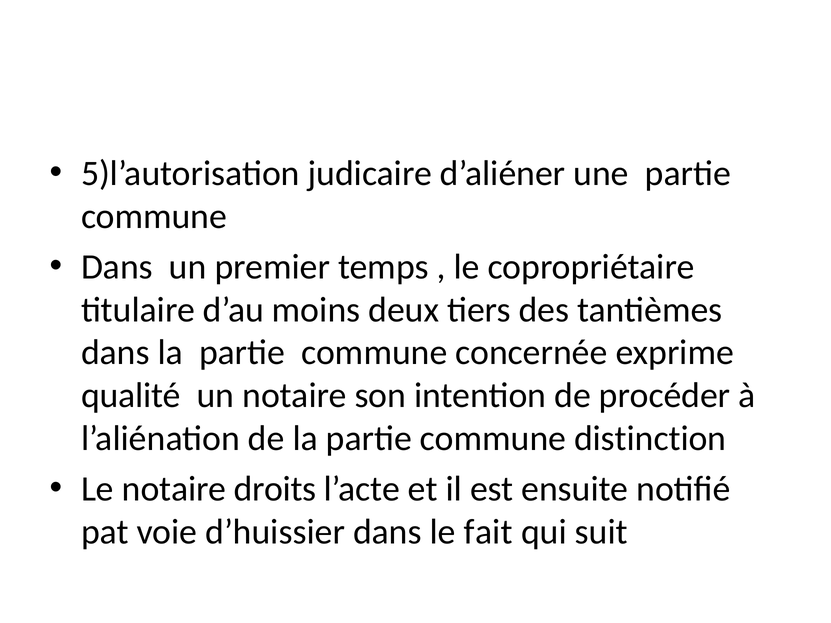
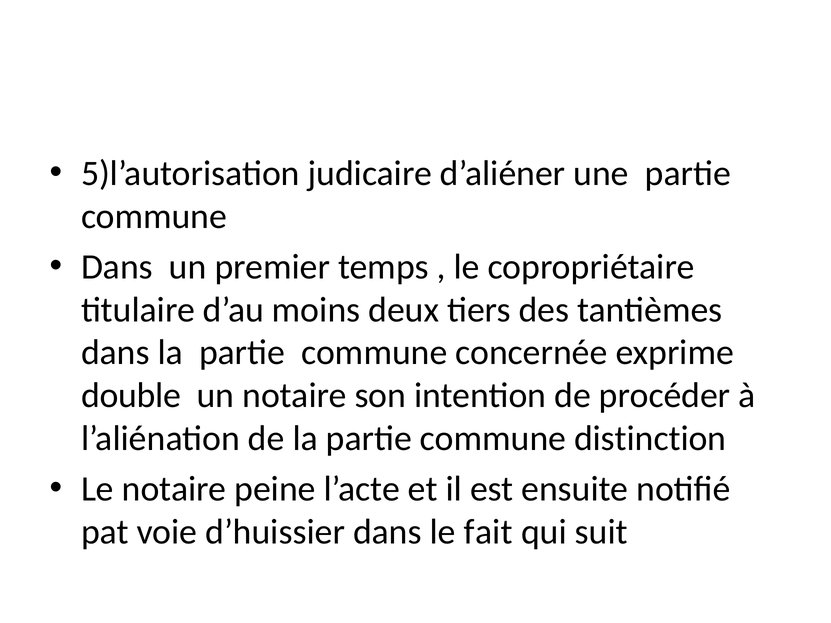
qualité: qualité -> double
droits: droits -> peine
